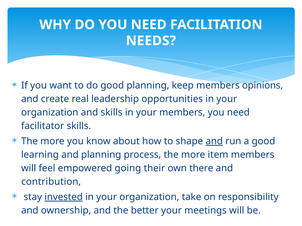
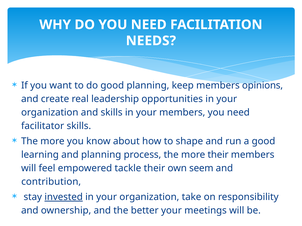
and at (214, 142) underline: present -> none
more item: item -> their
going: going -> tackle
there: there -> seem
